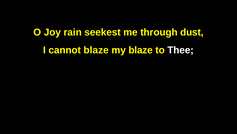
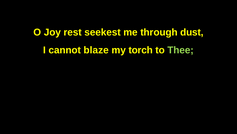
rain: rain -> rest
my blaze: blaze -> torch
Thee colour: white -> light green
